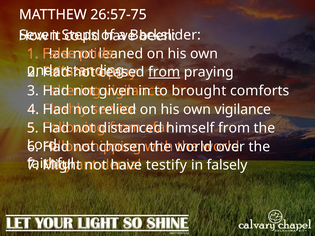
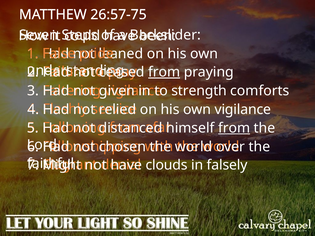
brought: brought -> strength
from at (234, 128) underline: none -> present
testify: testify -> clouds
